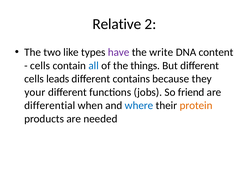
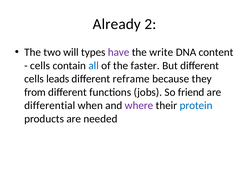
Relative: Relative -> Already
like: like -> will
things: things -> faster
contains: contains -> reframe
your: your -> from
where colour: blue -> purple
protein colour: orange -> blue
